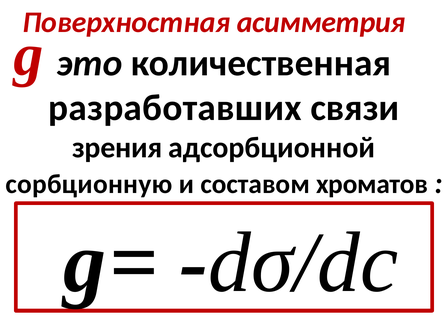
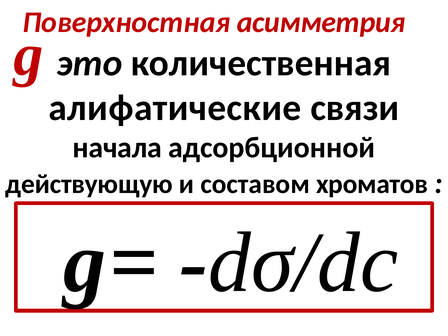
разработавших: разработавших -> алифатические
зрения: зрения -> начала
сорбционную: сорбционную -> действующую
